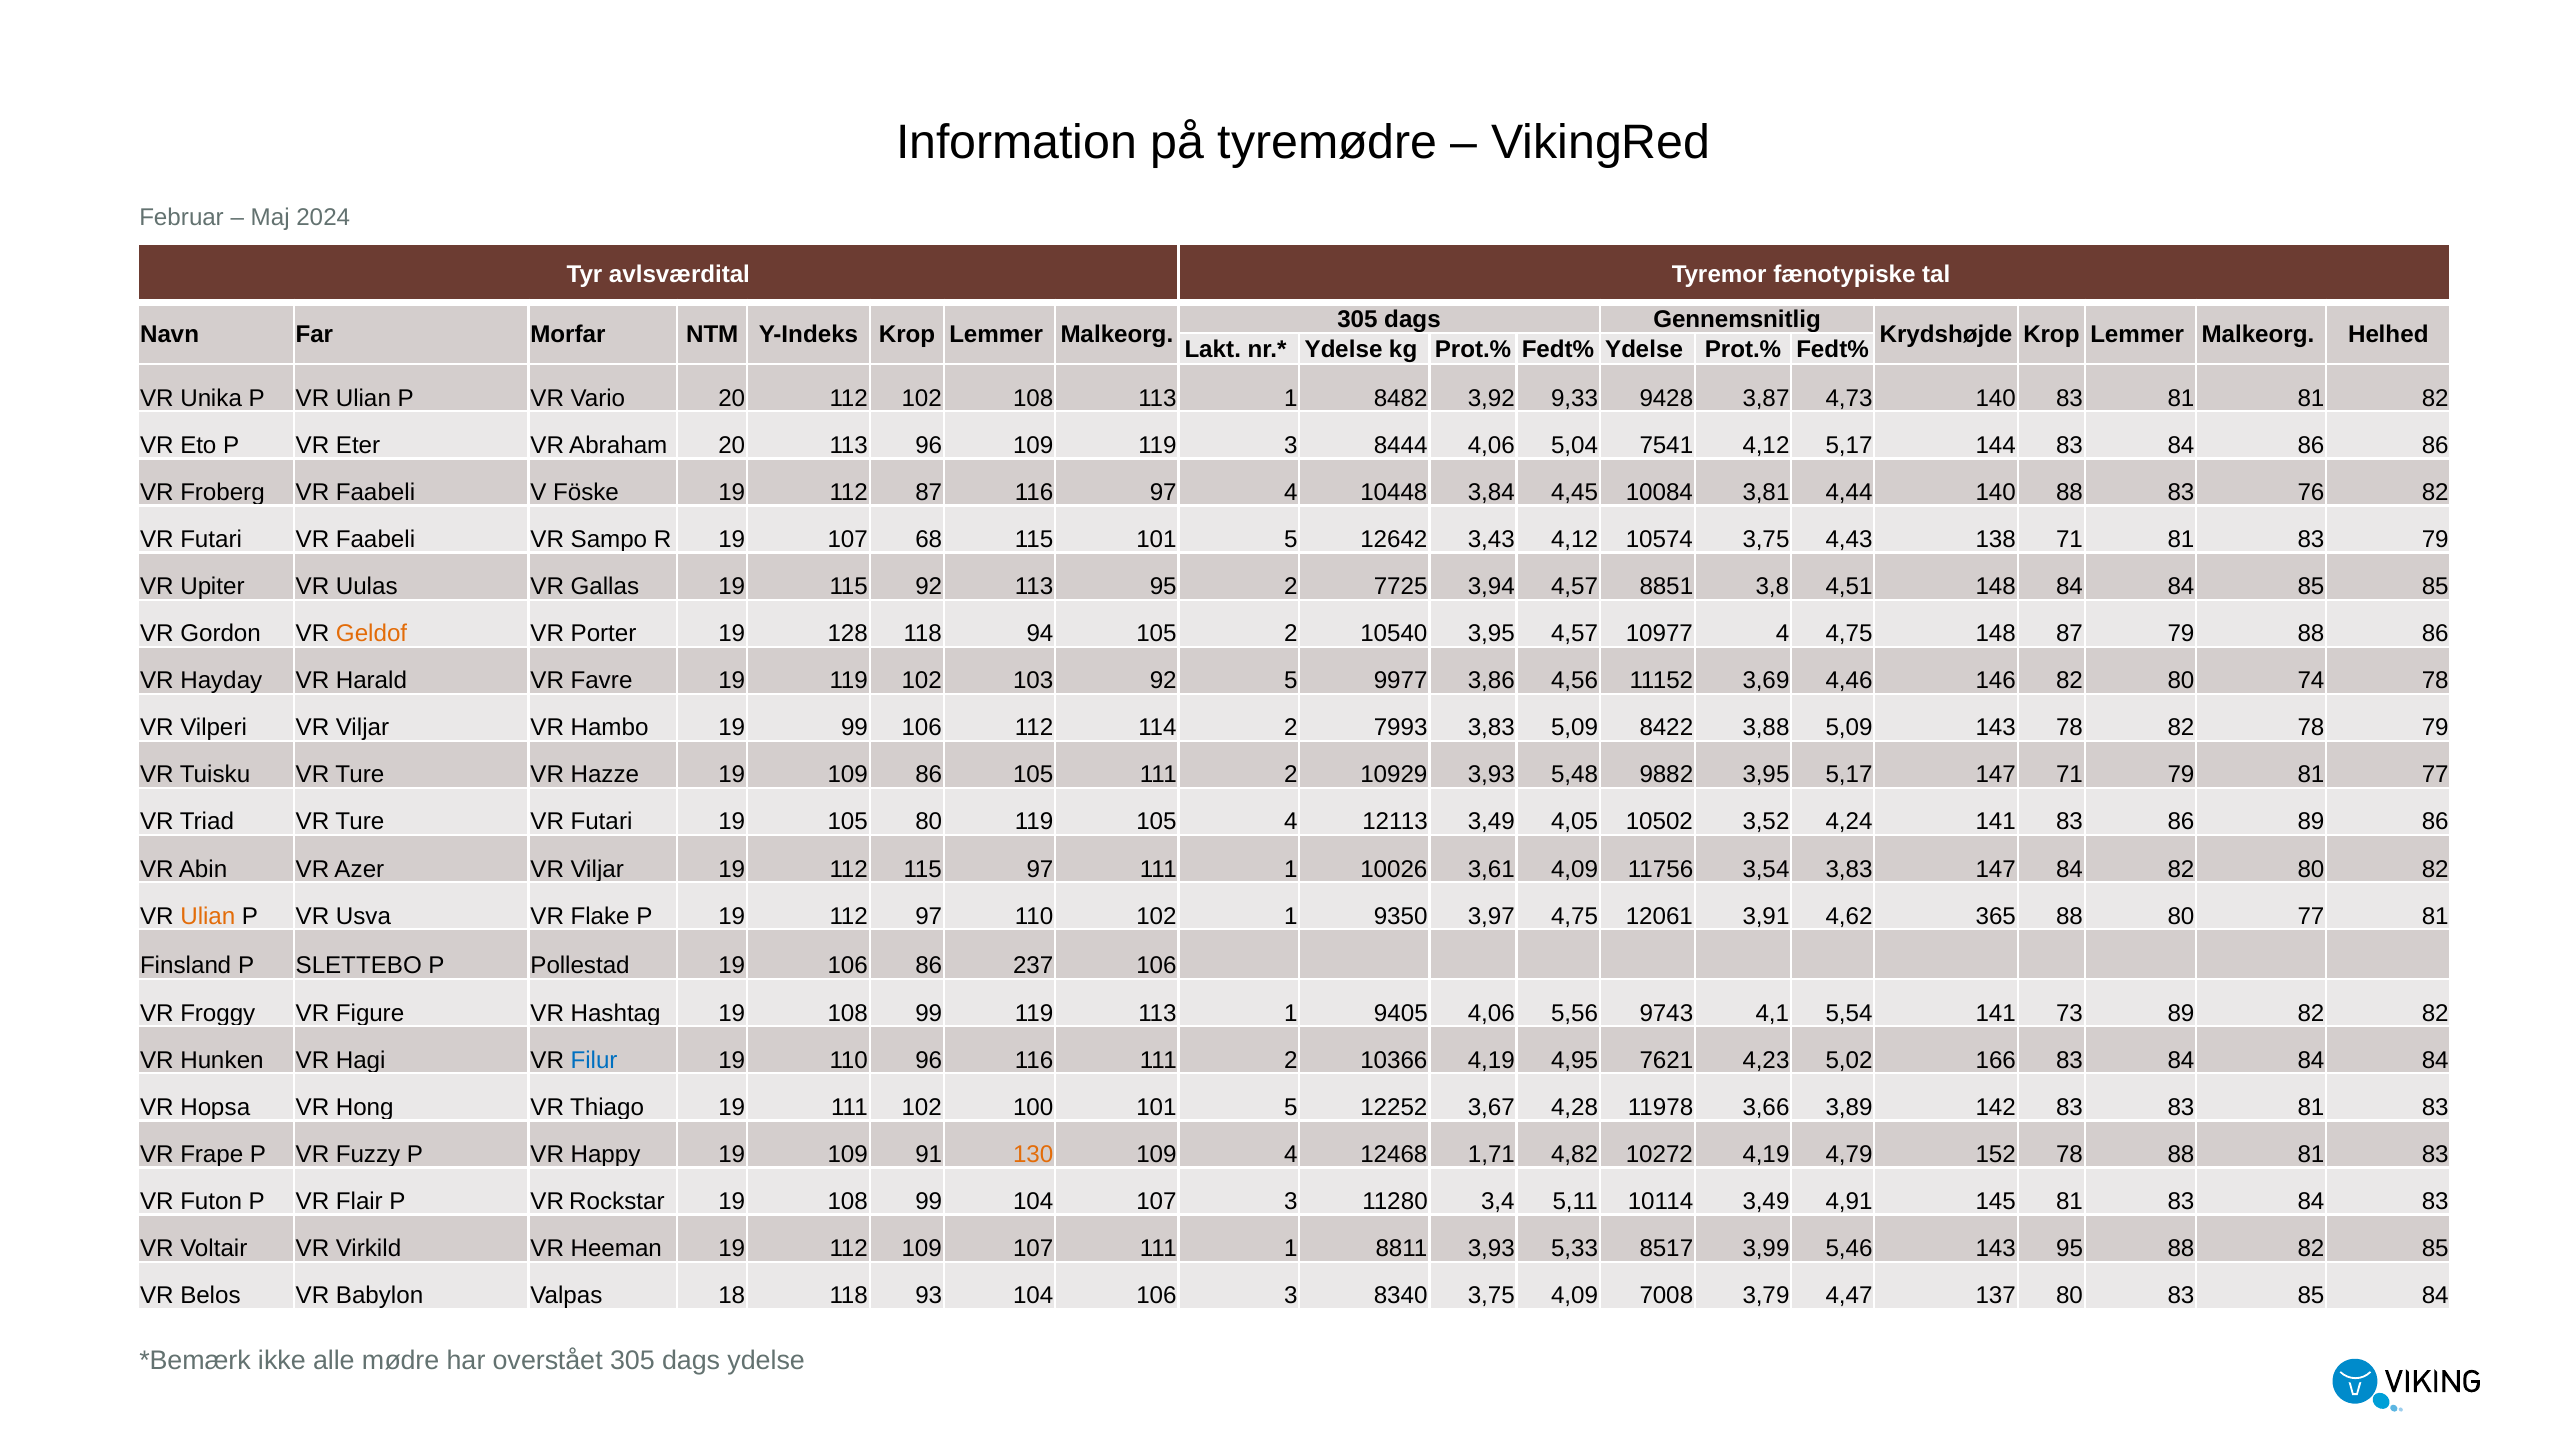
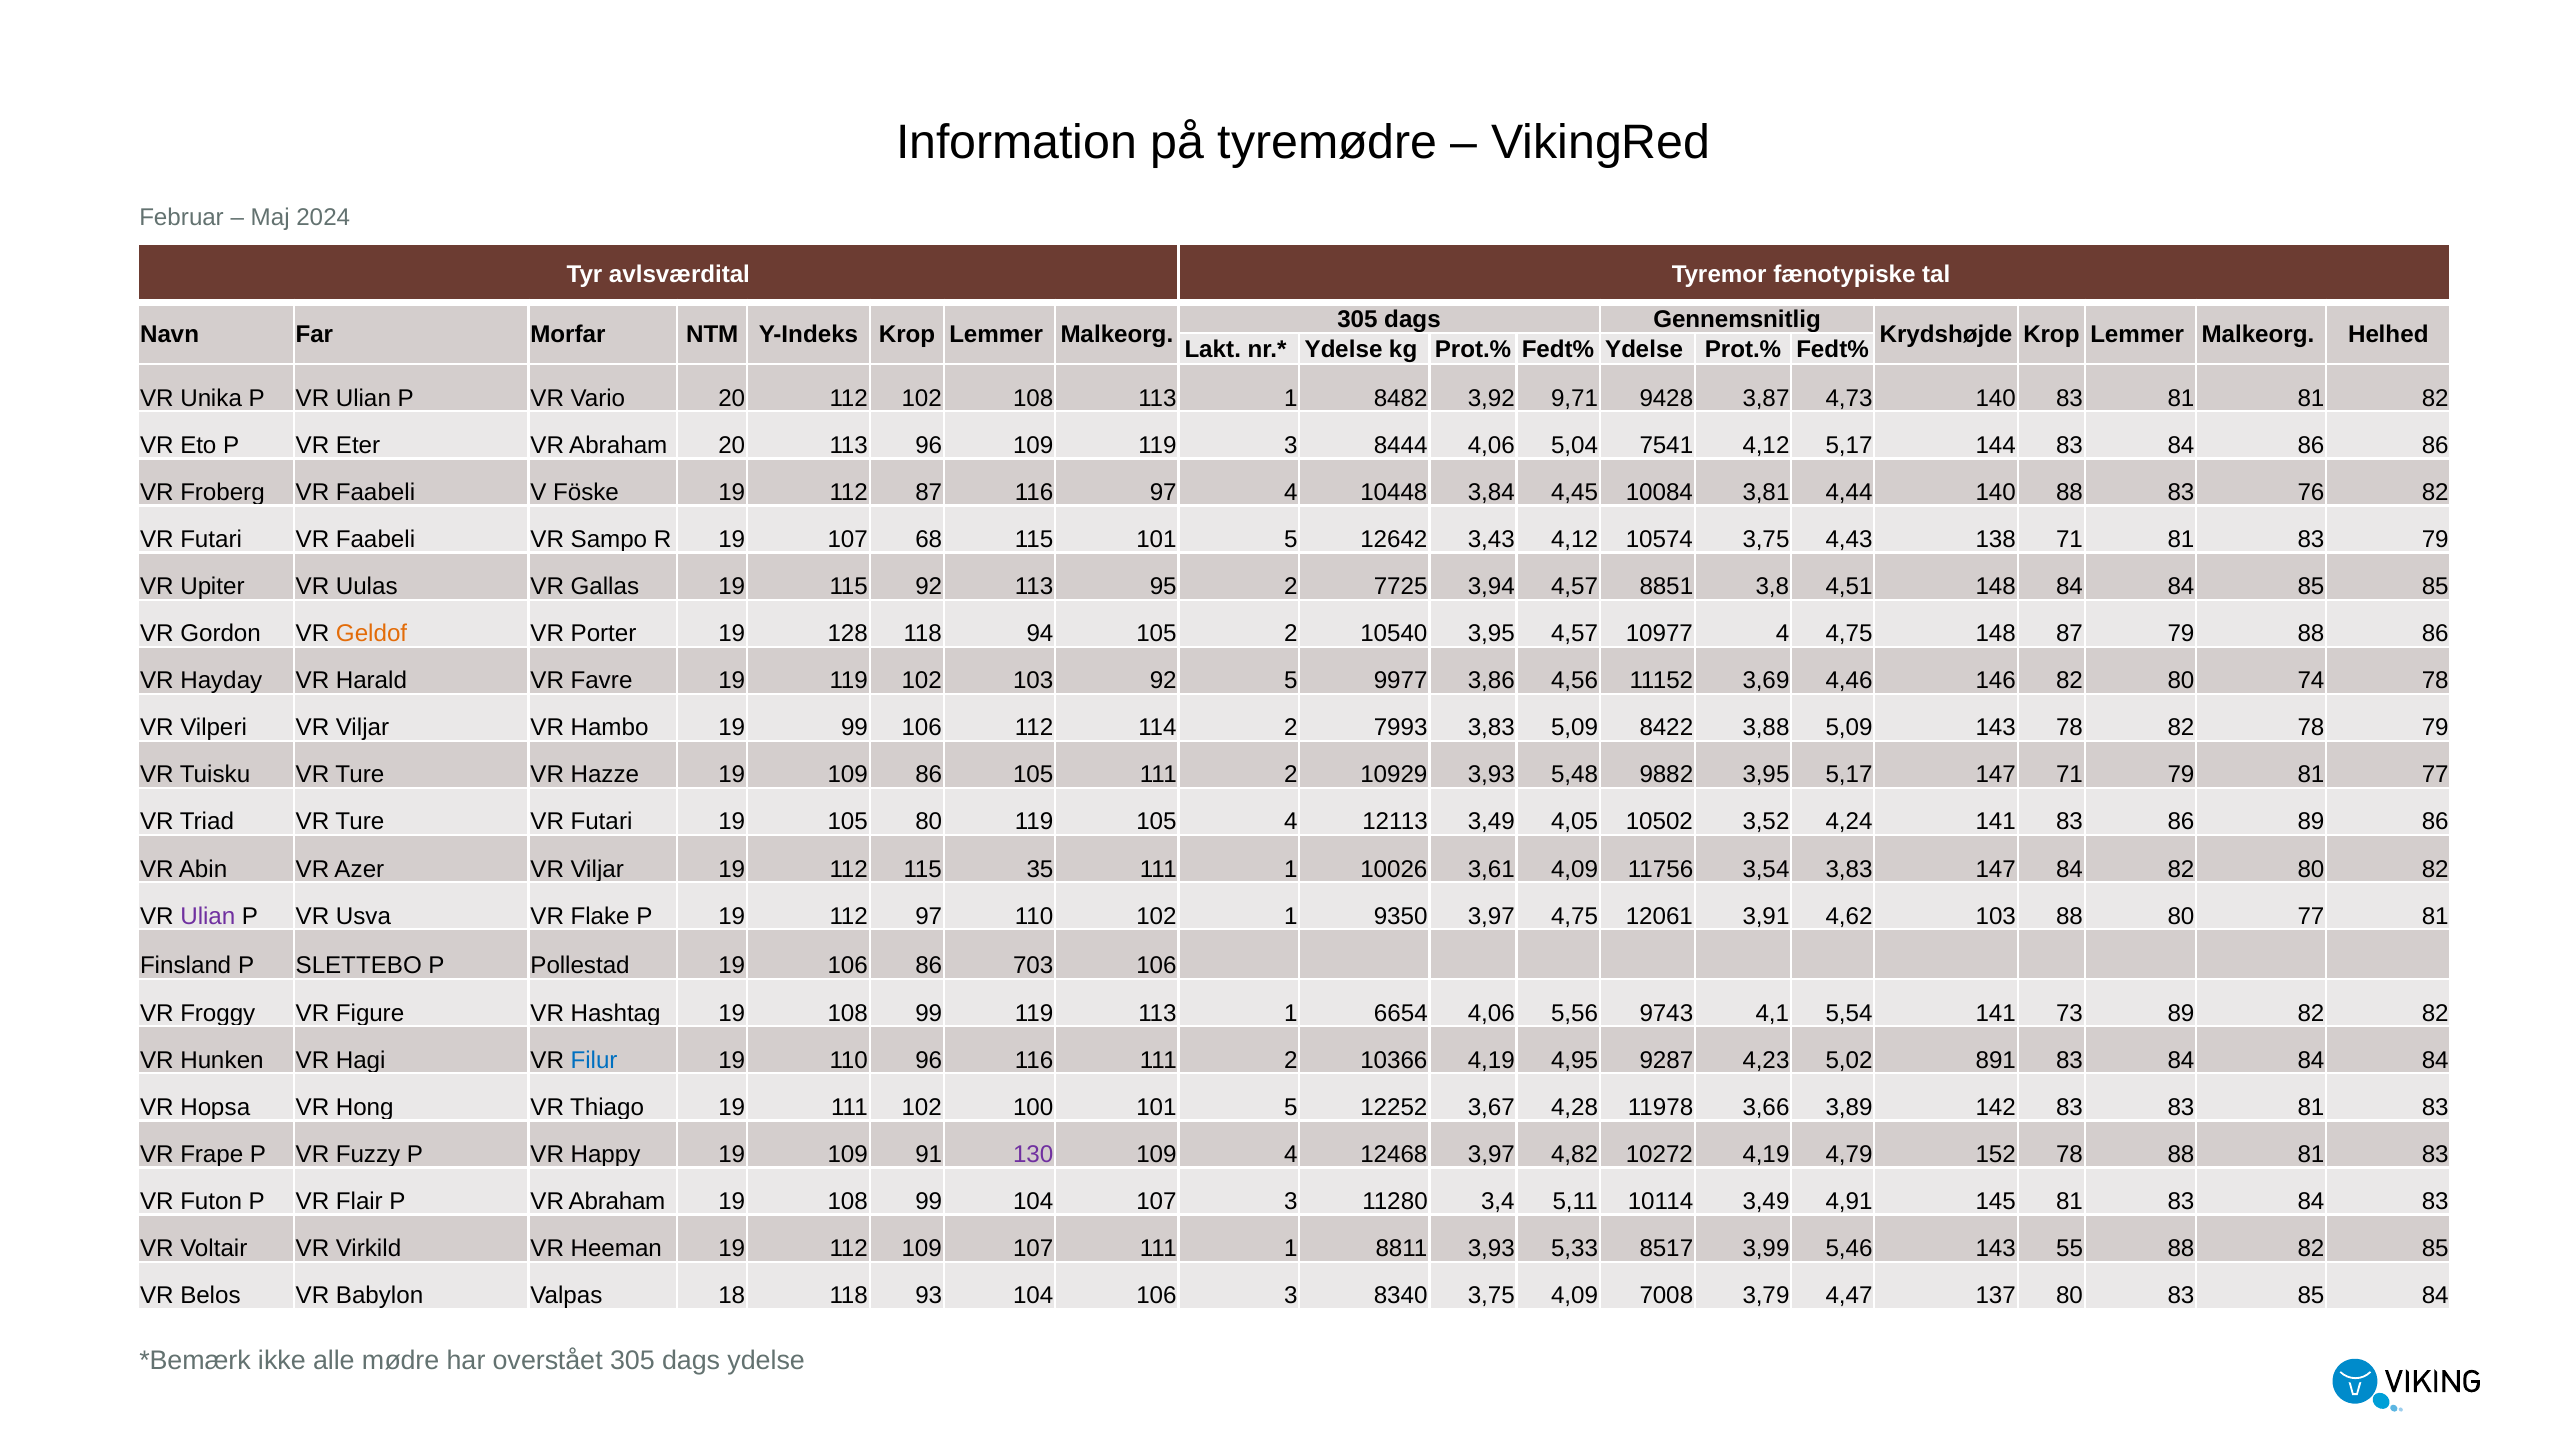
9,33: 9,33 -> 9,71
115 97: 97 -> 35
Ulian at (208, 916) colour: orange -> purple
4,62 365: 365 -> 103
237: 237 -> 703
9405: 9405 -> 6654
7621: 7621 -> 9287
166: 166 -> 891
130 colour: orange -> purple
12468 1,71: 1,71 -> 3,97
P VR Rockstar: Rockstar -> Abraham
143 95: 95 -> 55
